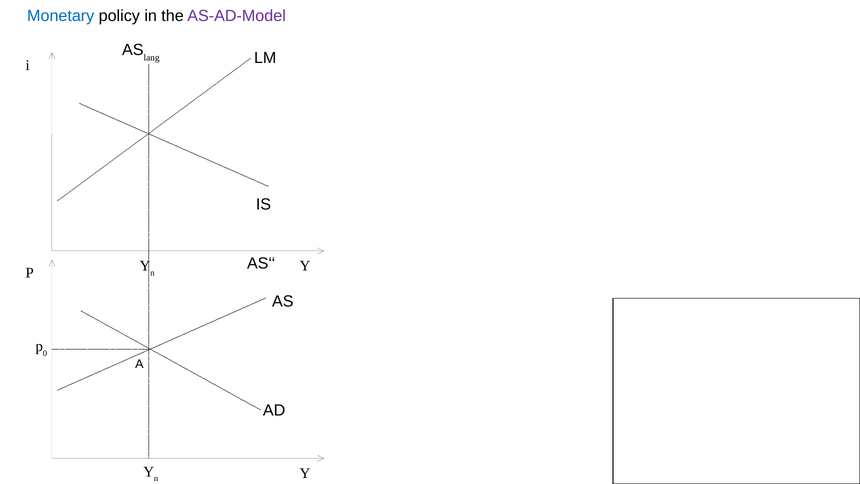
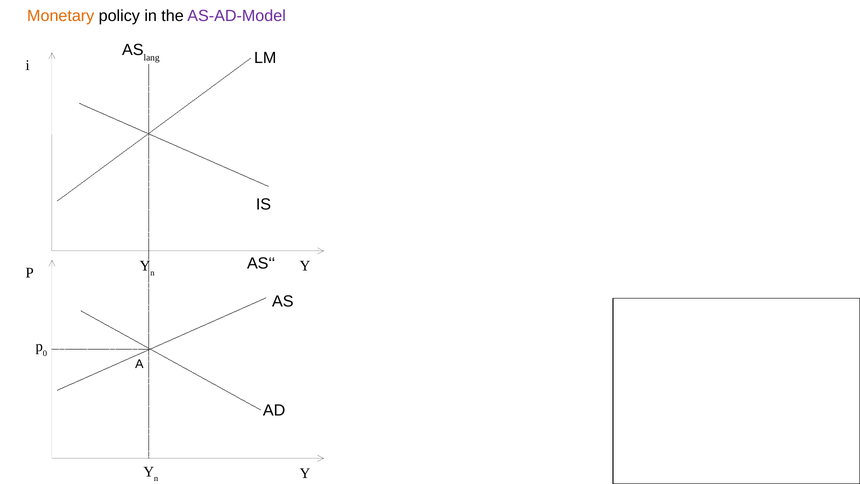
Monetary colour: blue -> orange
